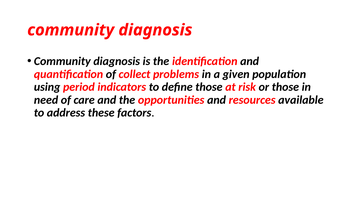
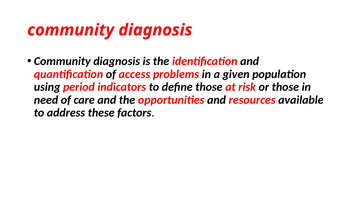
collect: collect -> access
